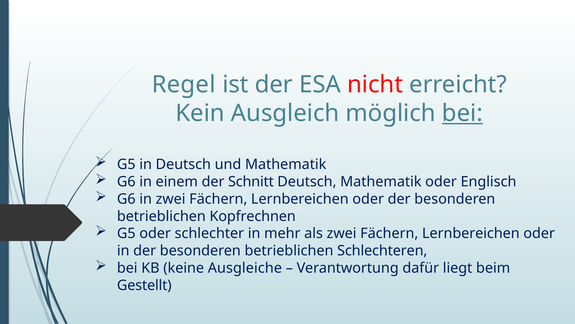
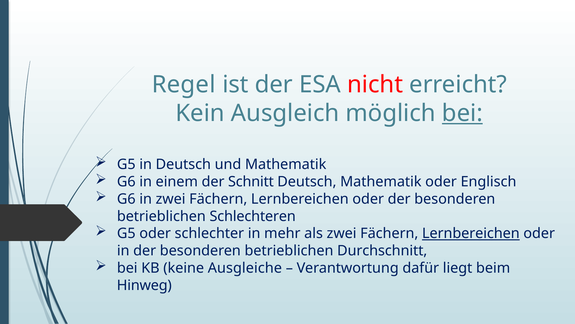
Kopfrechnen: Kopfrechnen -> Schlechteren
Lernbereichen at (471, 233) underline: none -> present
Schlechteren: Schlechteren -> Durchschnitt
Gestellt: Gestellt -> Hinweg
